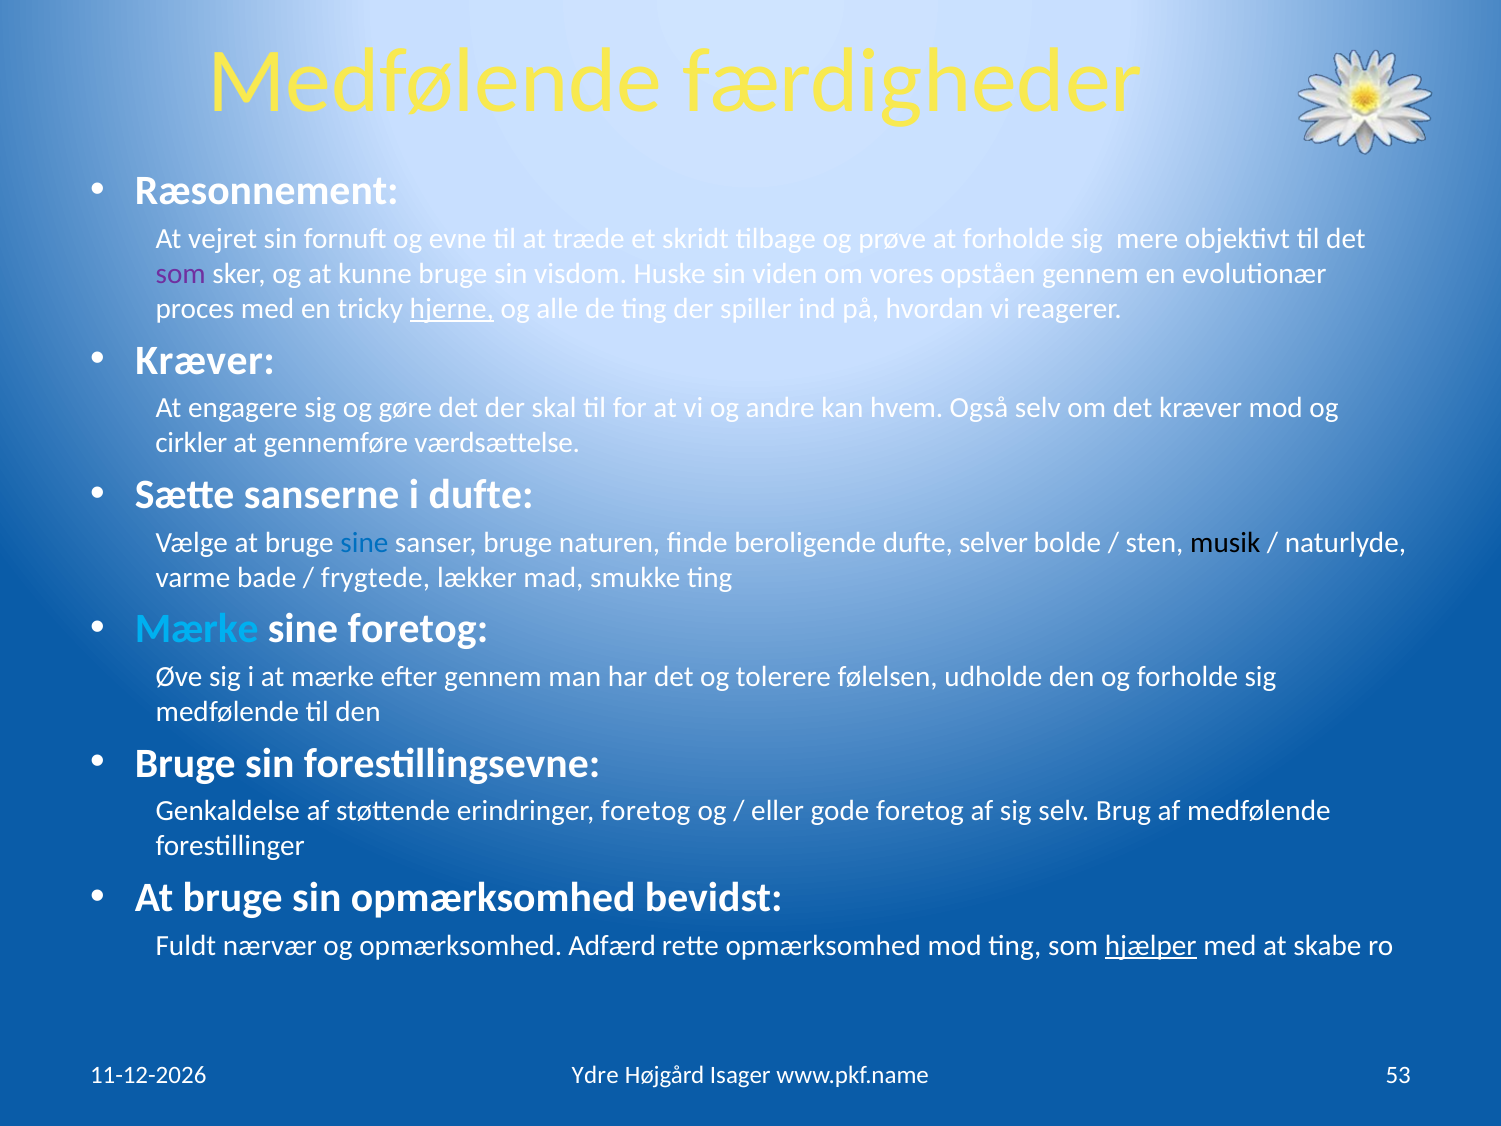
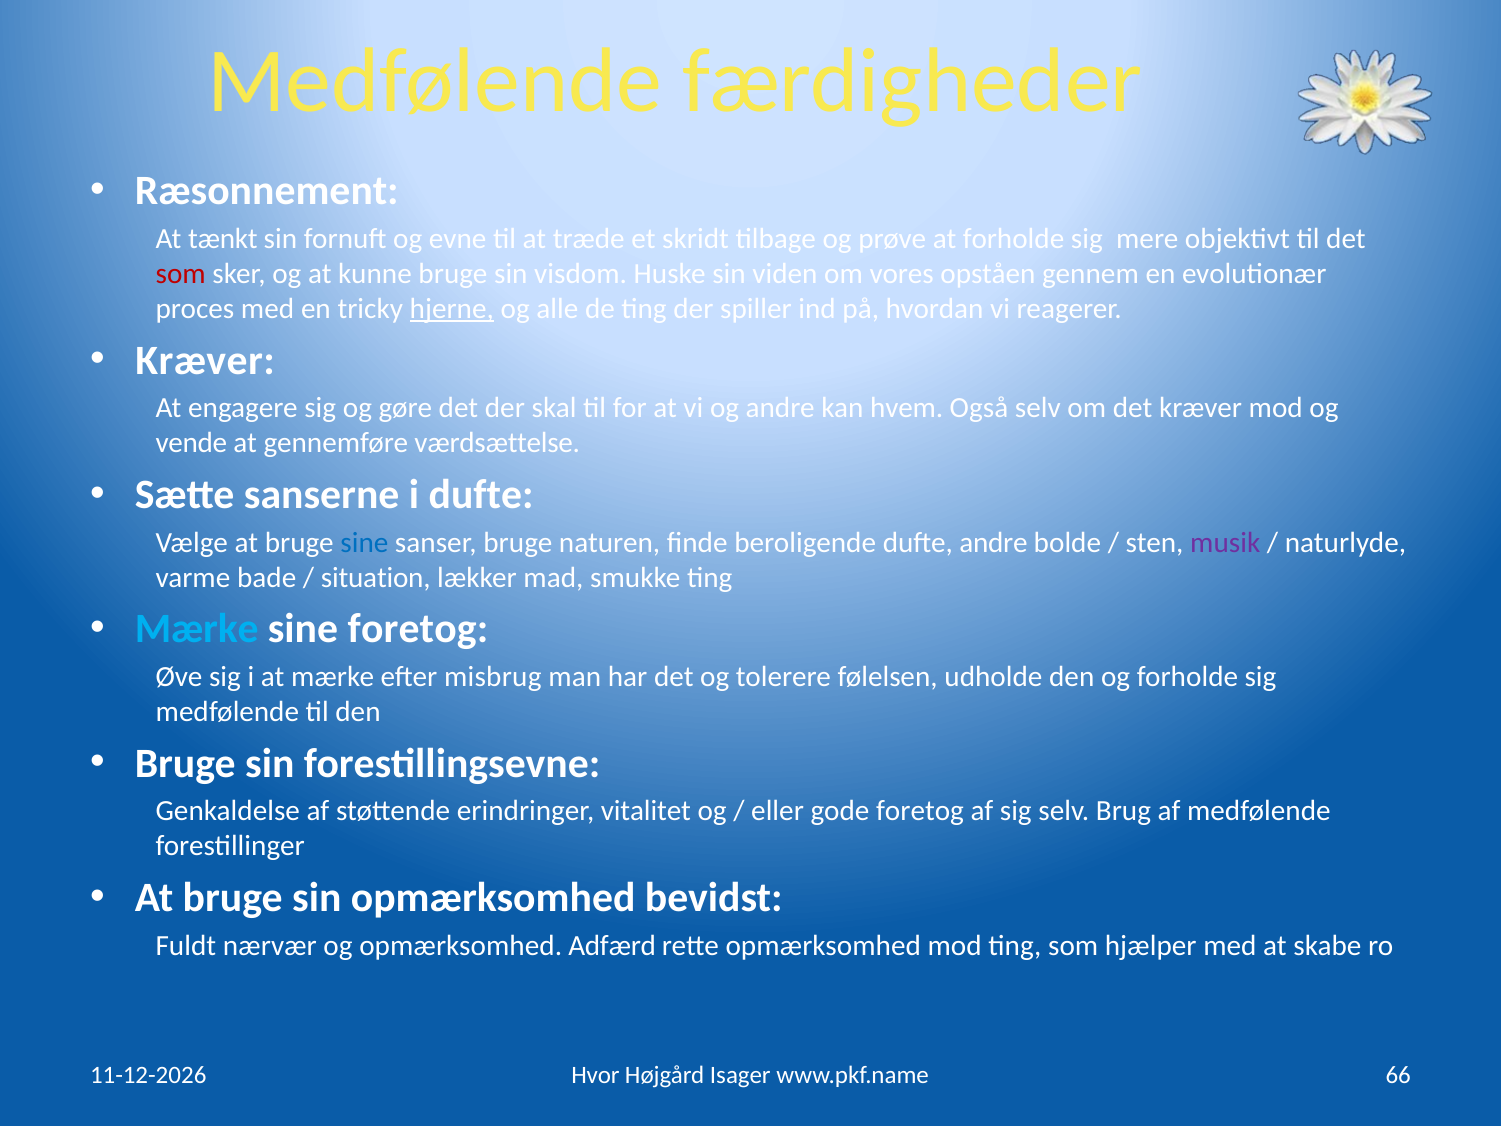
vejret: vejret -> tænkt
som at (181, 274) colour: purple -> red
cirkler: cirkler -> vende
dufte selver: selver -> andre
musik colour: black -> purple
frygtede: frygtede -> situation
efter gennem: gennem -> misbrug
erindringer foretog: foretog -> vitalitet
hjælper underline: present -> none
Ydre: Ydre -> Hvor
53: 53 -> 66
